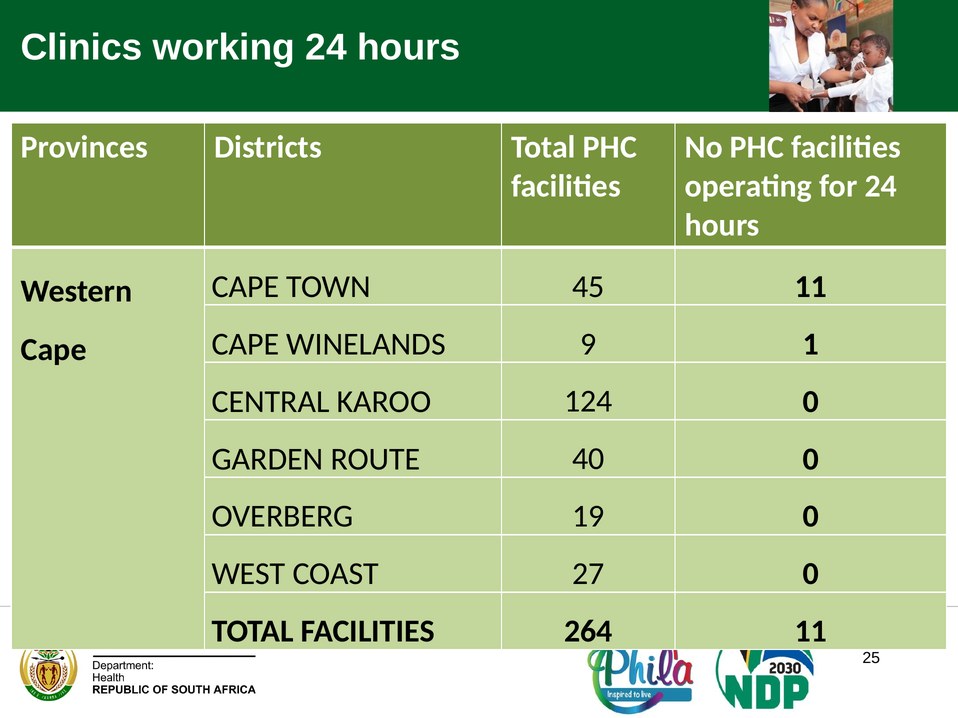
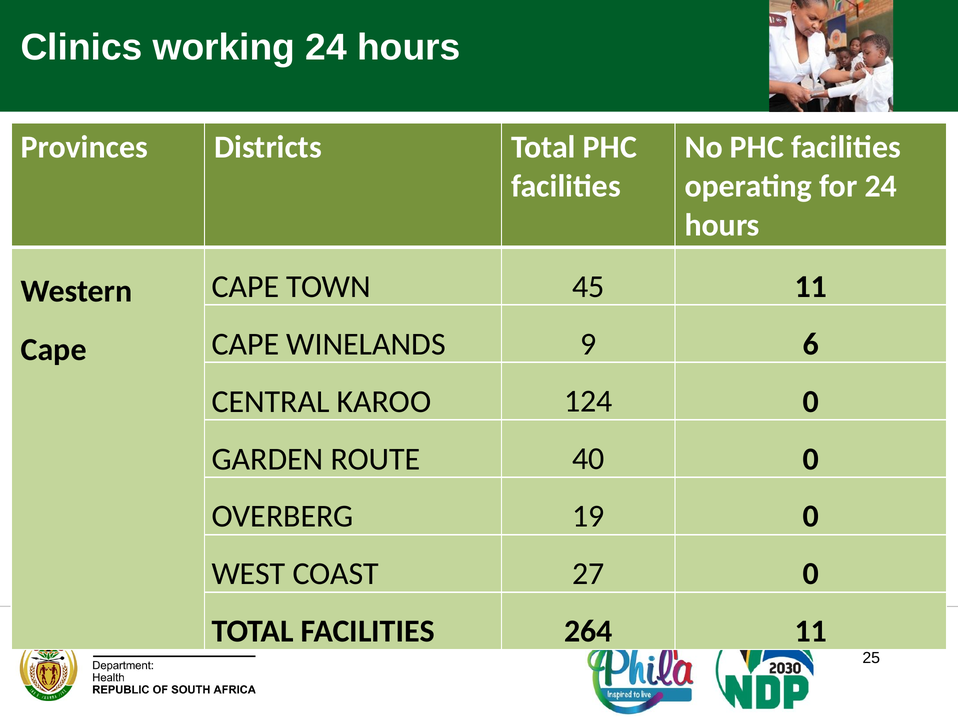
1: 1 -> 6
